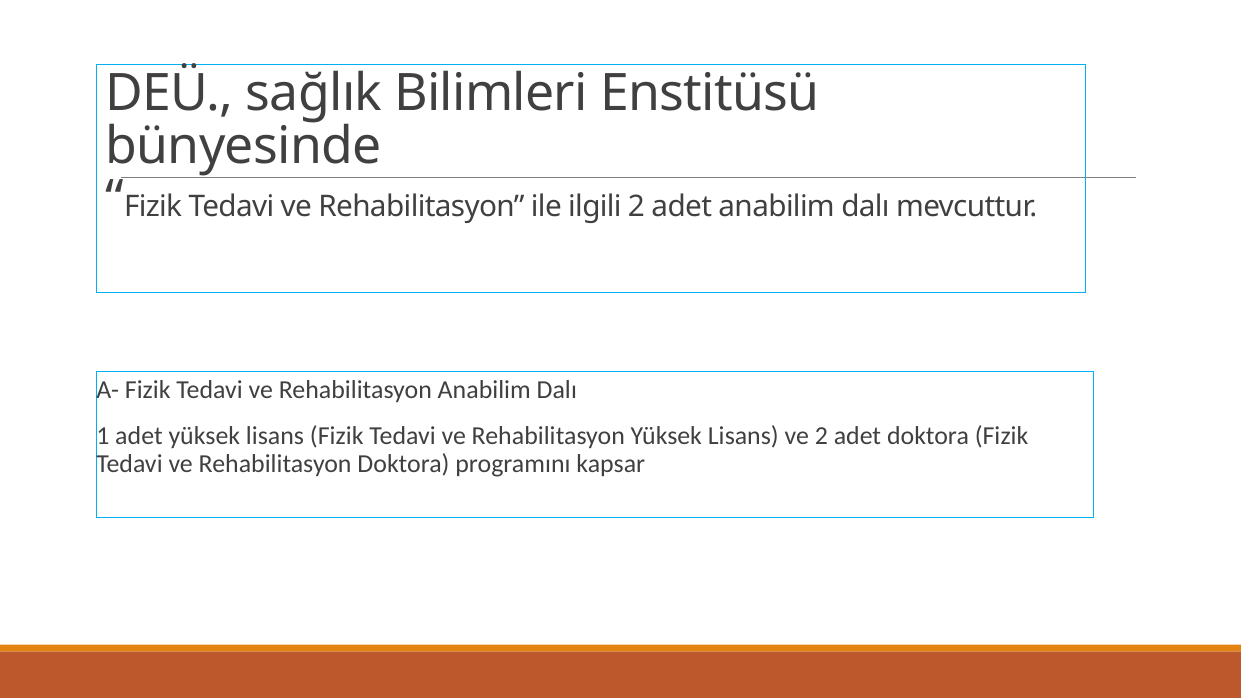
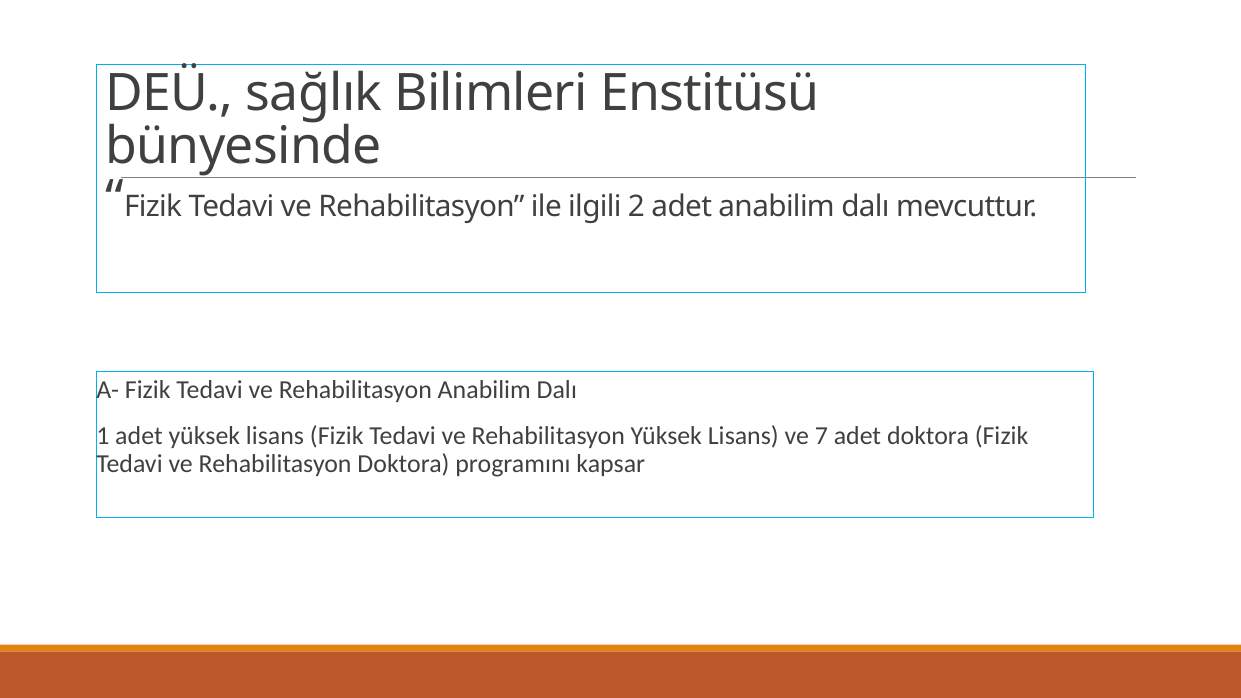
ve 2: 2 -> 7
